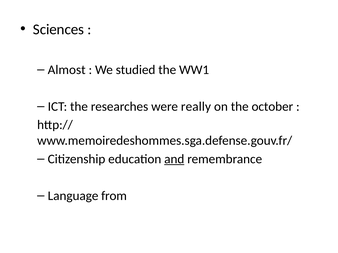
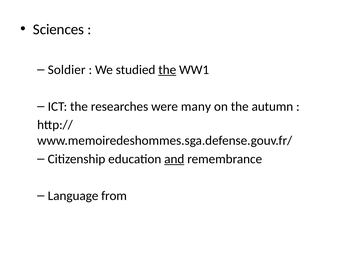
Almost: Almost -> Soldier
the at (167, 70) underline: none -> present
really: really -> many
october: october -> autumn
